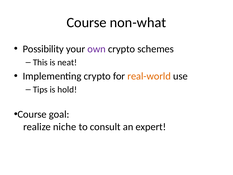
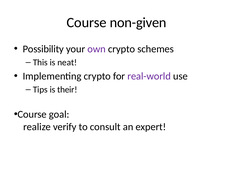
non-what: non-what -> non-given
real-world colour: orange -> purple
hold: hold -> their
niche: niche -> verify
